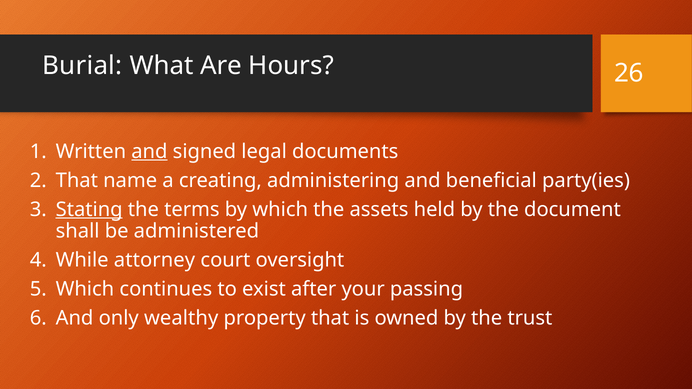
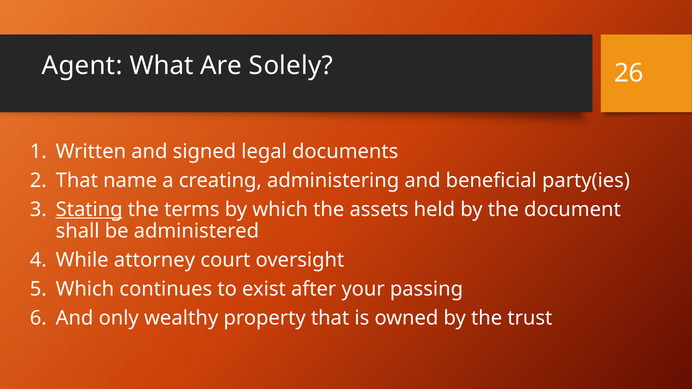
Burial: Burial -> Agent
Hours: Hours -> Solely
and at (149, 152) underline: present -> none
